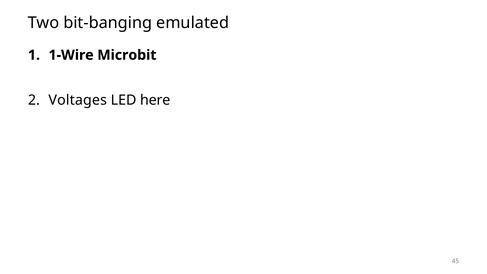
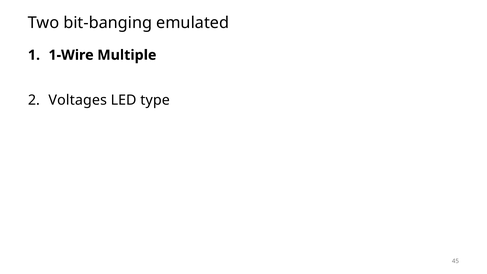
Microbit: Microbit -> Multiple
here: here -> type
